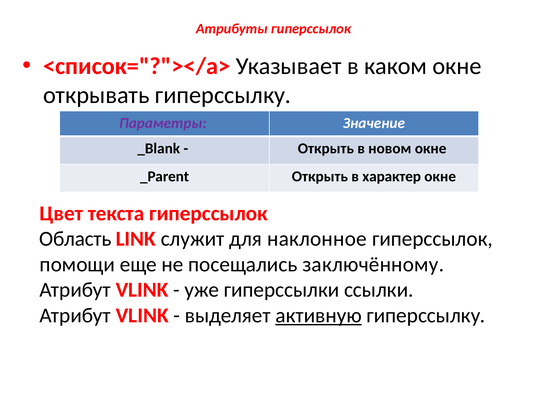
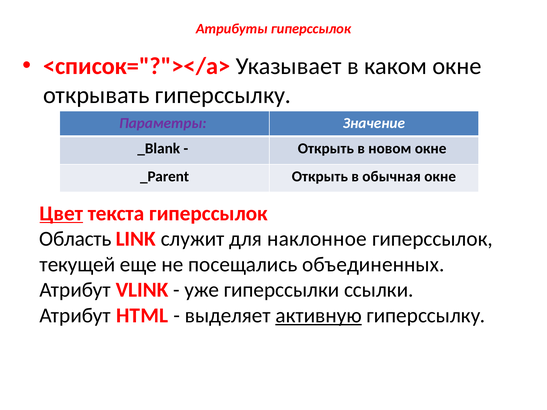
характер: характер -> обычная
Цвет underline: none -> present
помощи: помощи -> текущей
заключённому: заключённому -> объединенных
VLINK at (142, 316): VLINK -> HTML
